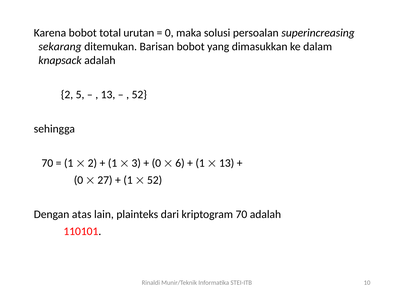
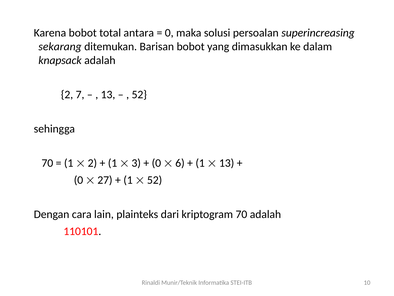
urutan: urutan -> antara
5: 5 -> 7
atas: atas -> cara
